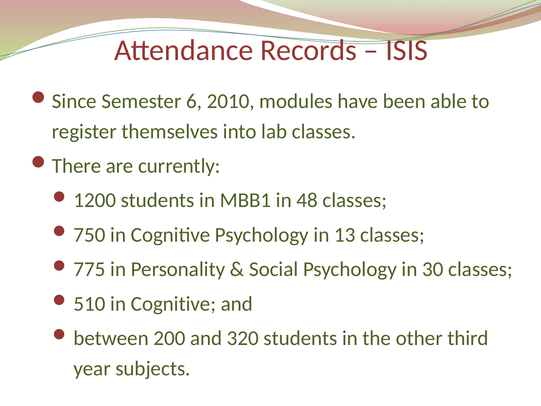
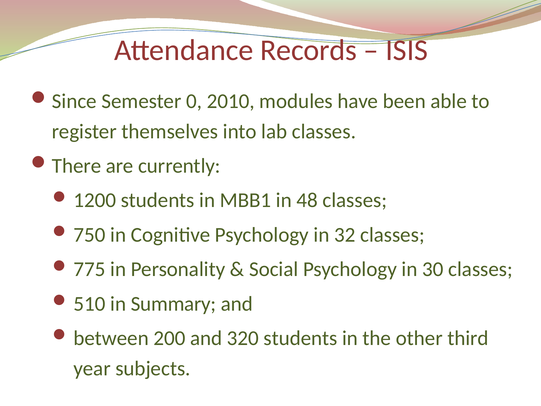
6: 6 -> 0
13: 13 -> 32
Cognitive at (173, 304): Cognitive -> Summary
